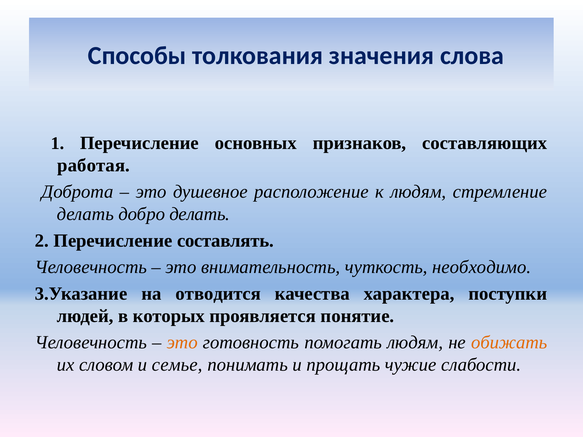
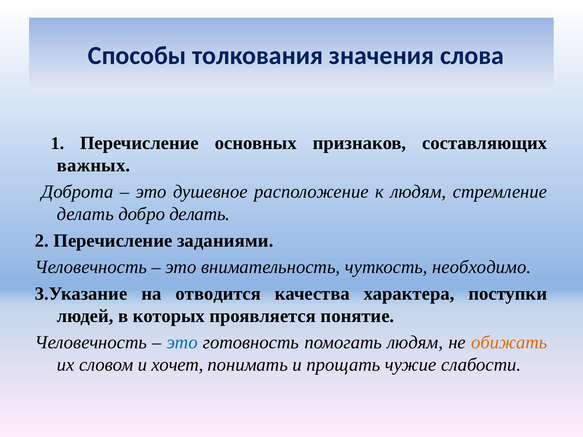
работая: работая -> важных
составлять: составлять -> заданиями
это at (182, 343) colour: orange -> blue
семье: семье -> хочет
